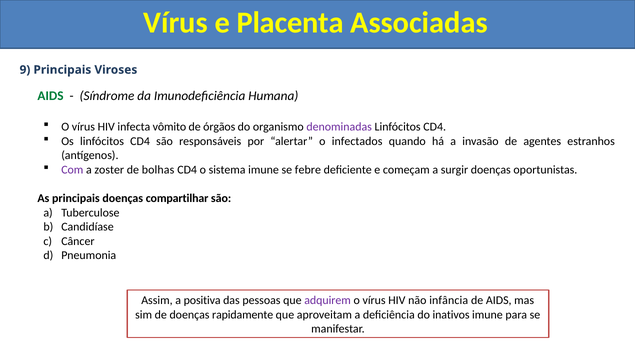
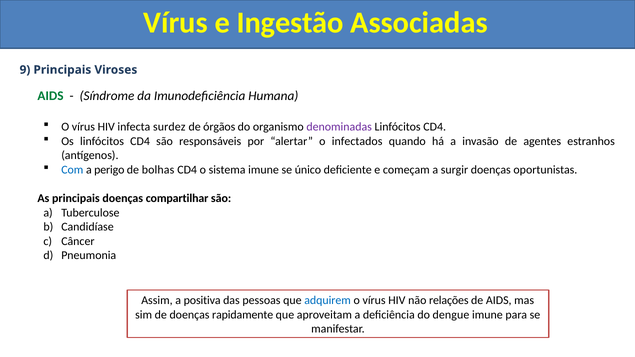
Placenta: Placenta -> Ingestão
vômito: vômito -> surdez
Com colour: purple -> blue
zoster: zoster -> perigo
febre: febre -> único
adquirem colour: purple -> blue
infância: infância -> relações
inativos: inativos -> dengue
